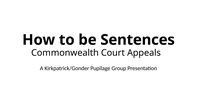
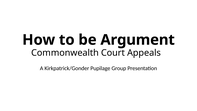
Sentences: Sentences -> Argument
